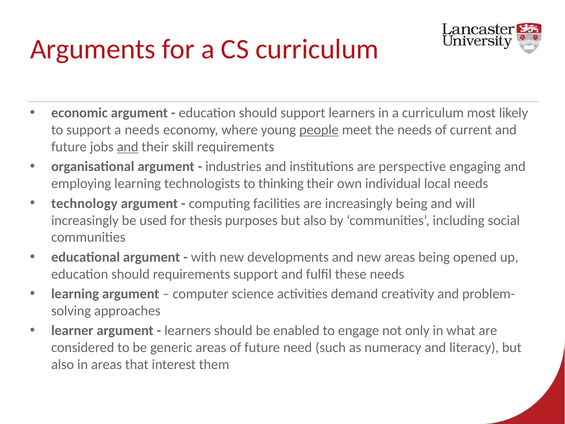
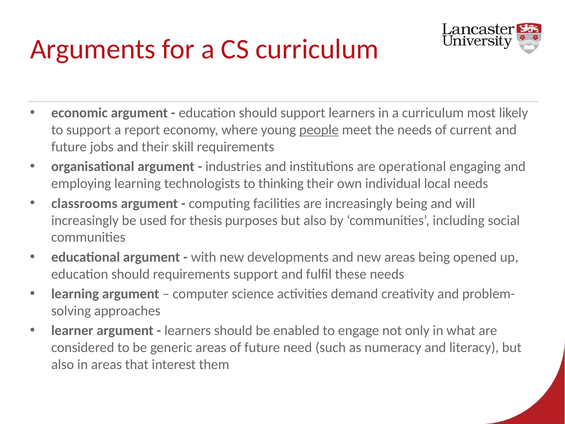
a needs: needs -> report
and at (128, 147) underline: present -> none
perspective: perspective -> operational
technology: technology -> classrooms
